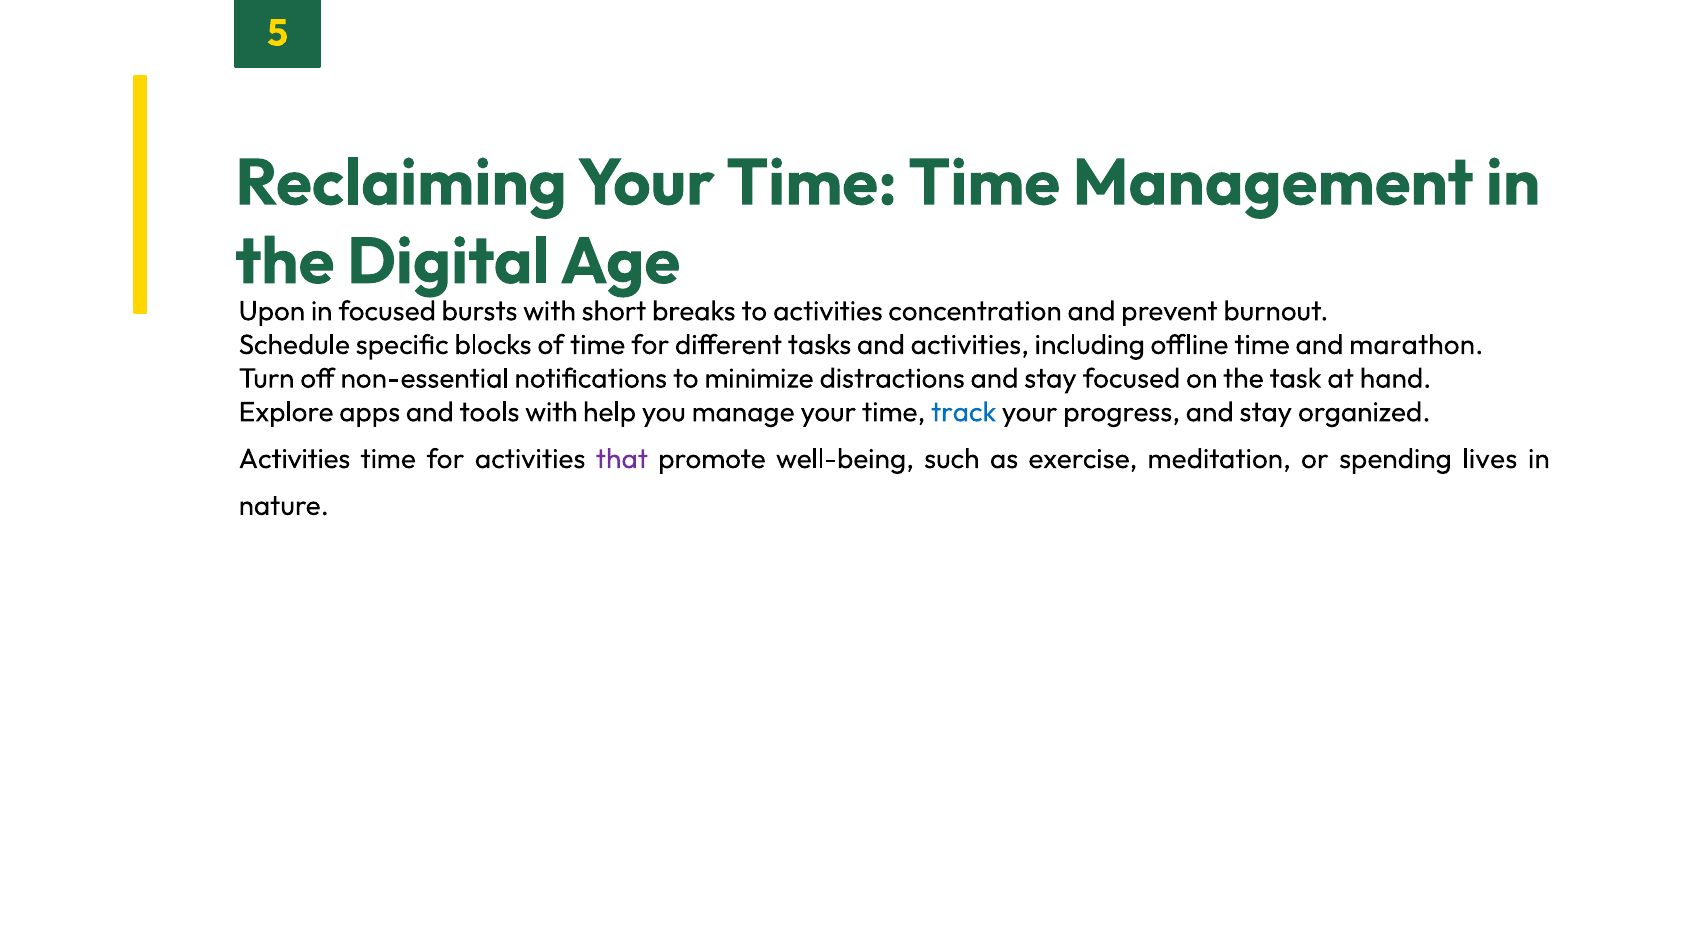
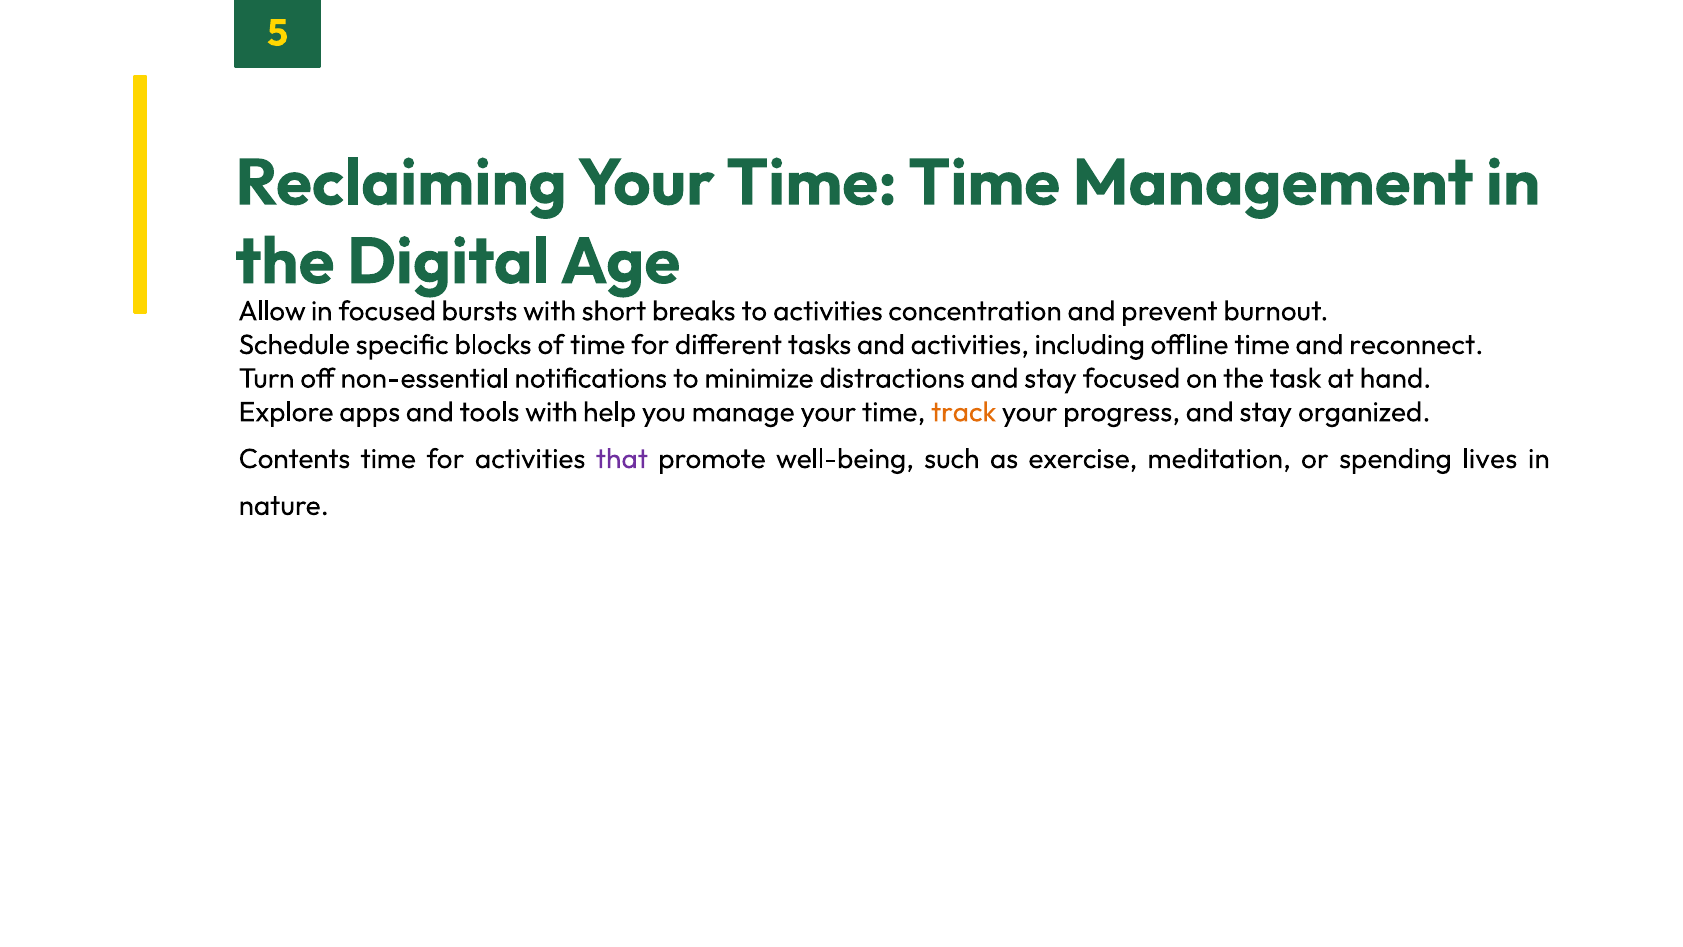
Upon: Upon -> Allow
marathon: marathon -> reconnect
track colour: blue -> orange
Activities at (294, 459): Activities -> Contents
